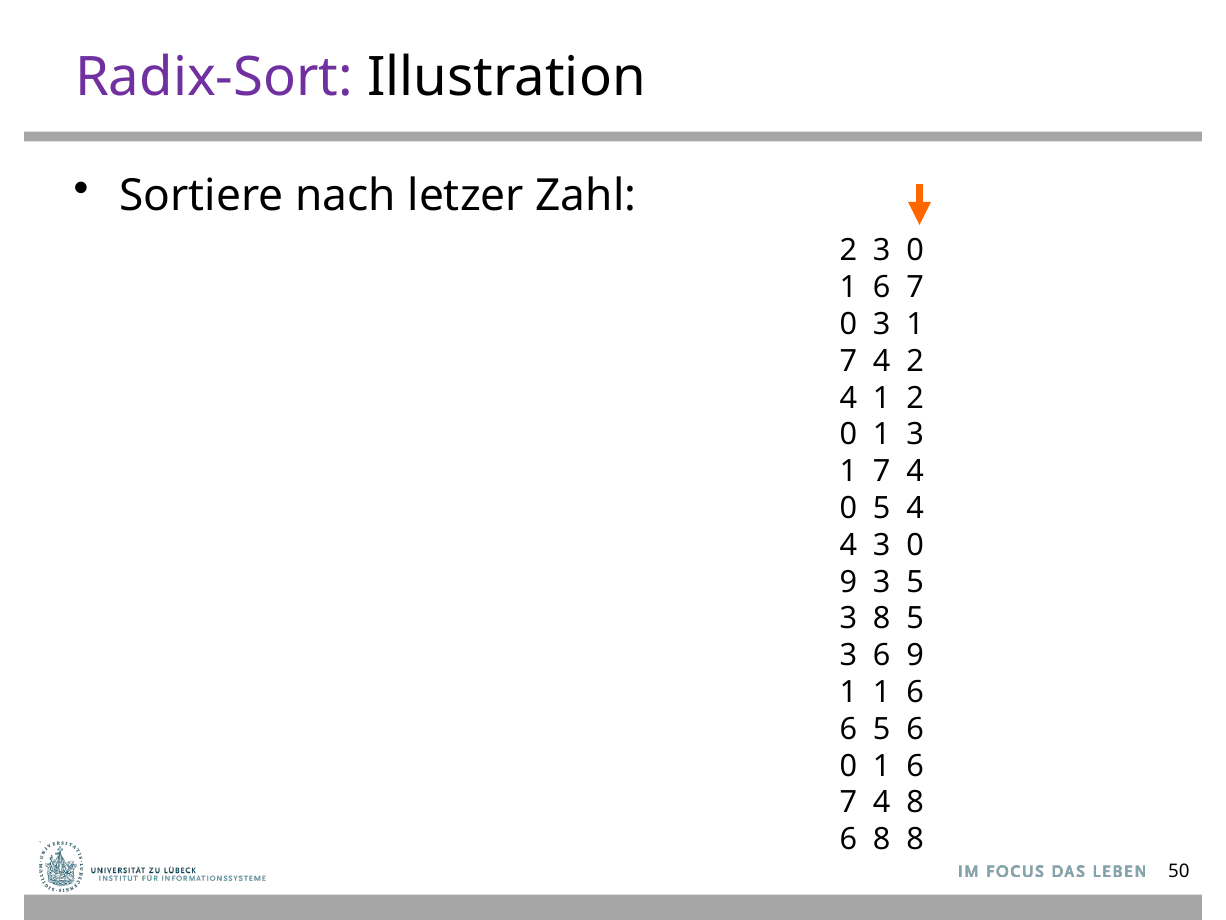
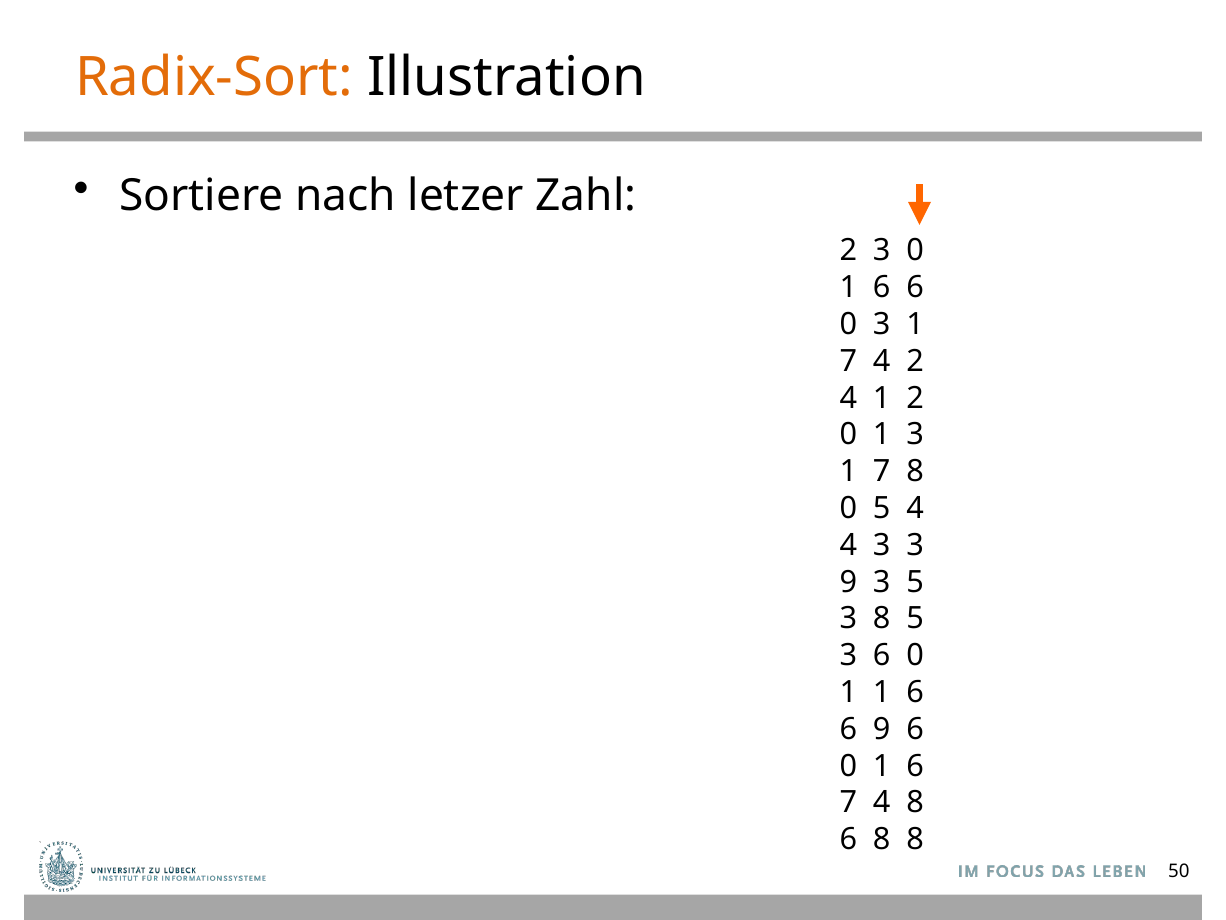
Radix-Sort colour: purple -> orange
7 at (915, 287): 7 -> 6
4 at (915, 471): 4 -> 8
4 3 0: 0 -> 3
3 6 9: 9 -> 0
6 5: 5 -> 9
